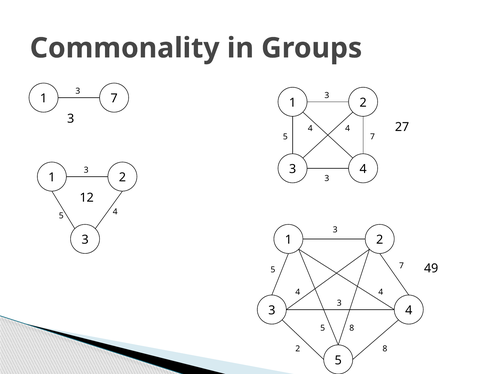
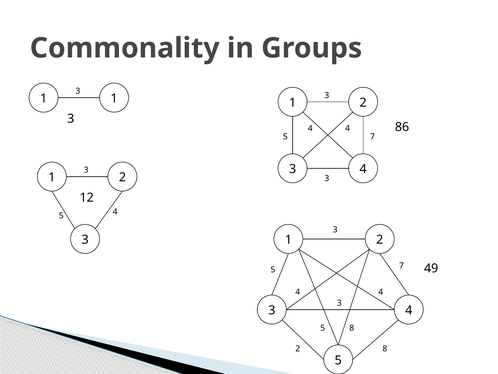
1 7: 7 -> 1
27: 27 -> 86
